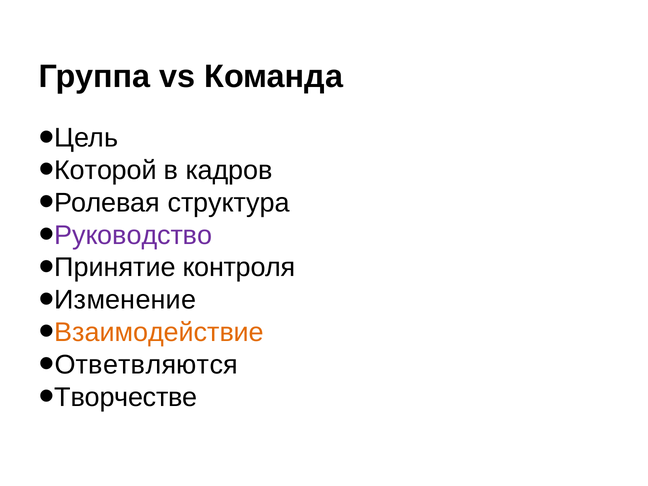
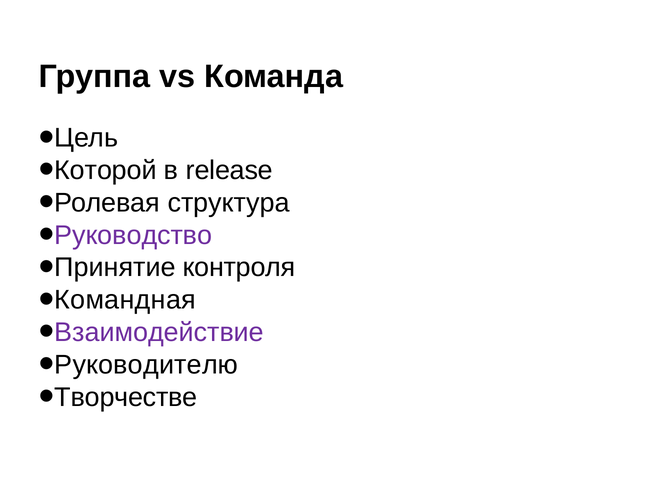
кадров: кадров -> release
Изменение: Изменение -> Командная
Взаимодействие colour: orange -> purple
Ответвляются: Ответвляются -> Руководителю
